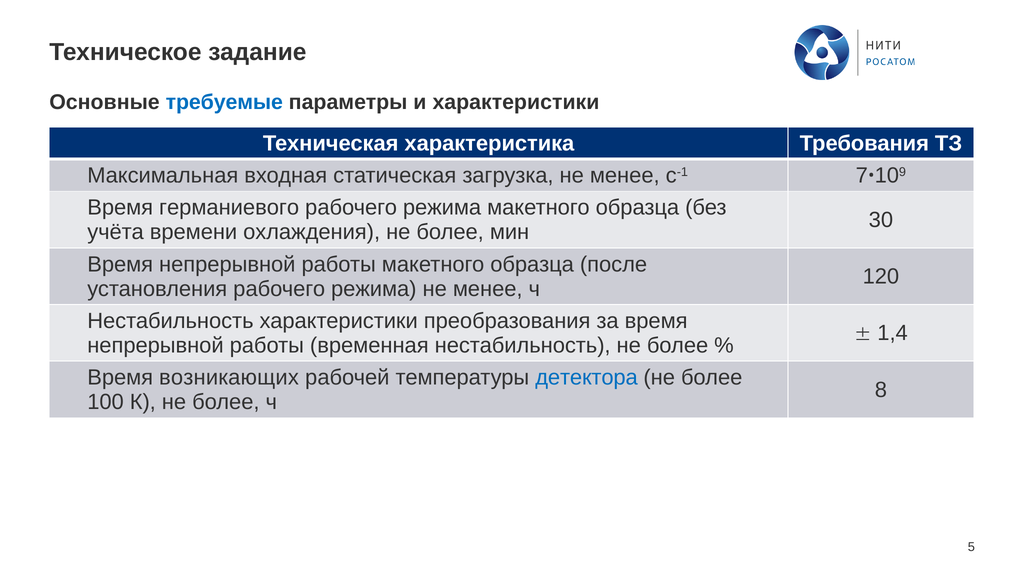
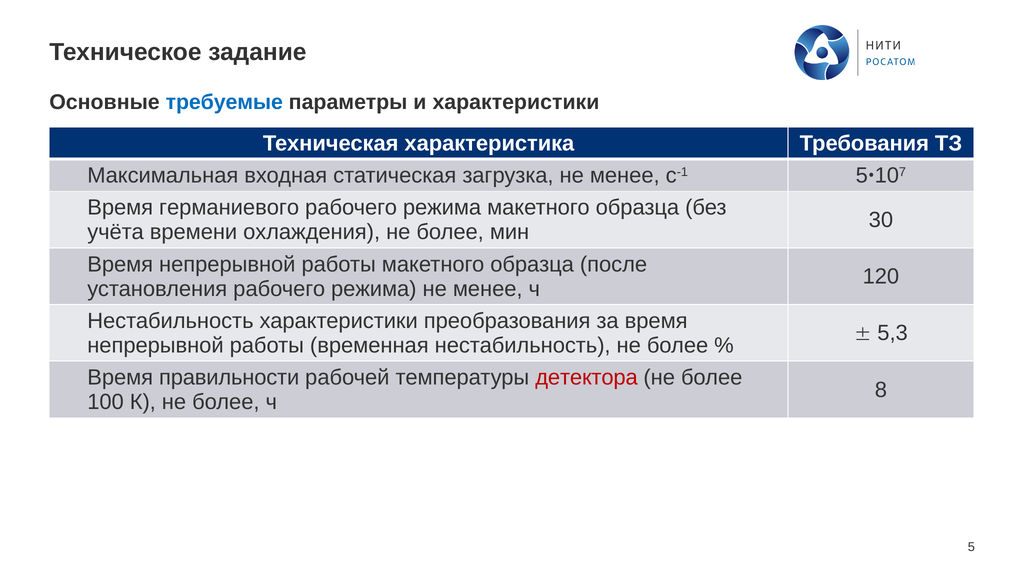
с-1 7: 7 -> 5
9: 9 -> 7
1,4: 1,4 -> 5,3
возникающих: возникающих -> правильности
детектора colour: blue -> red
